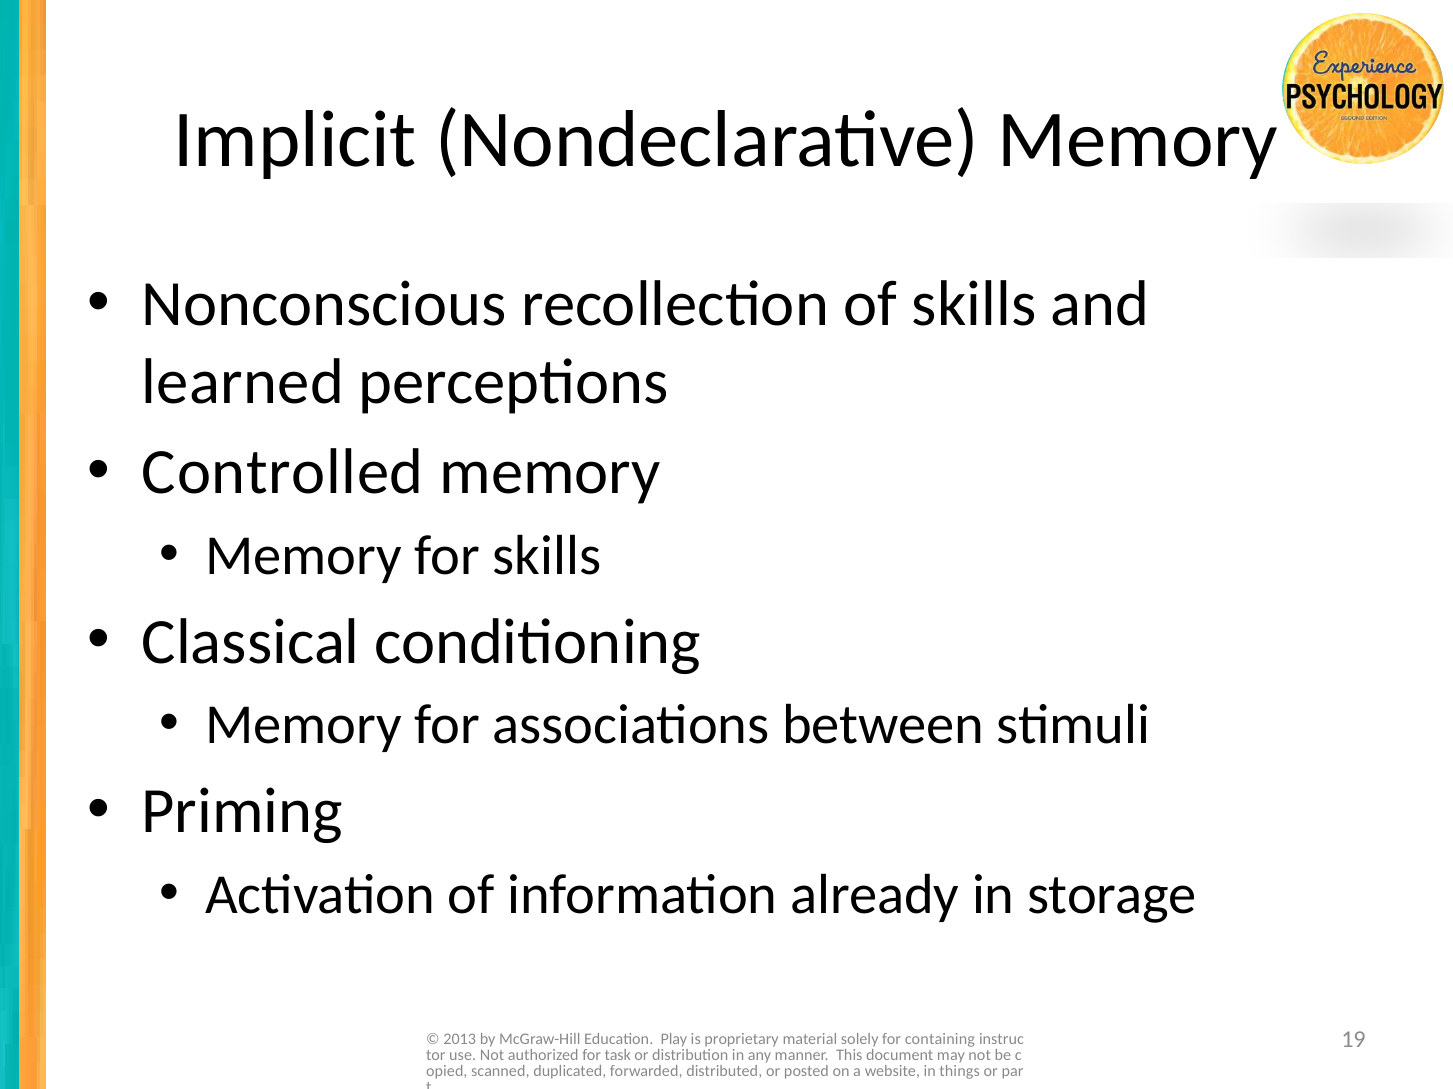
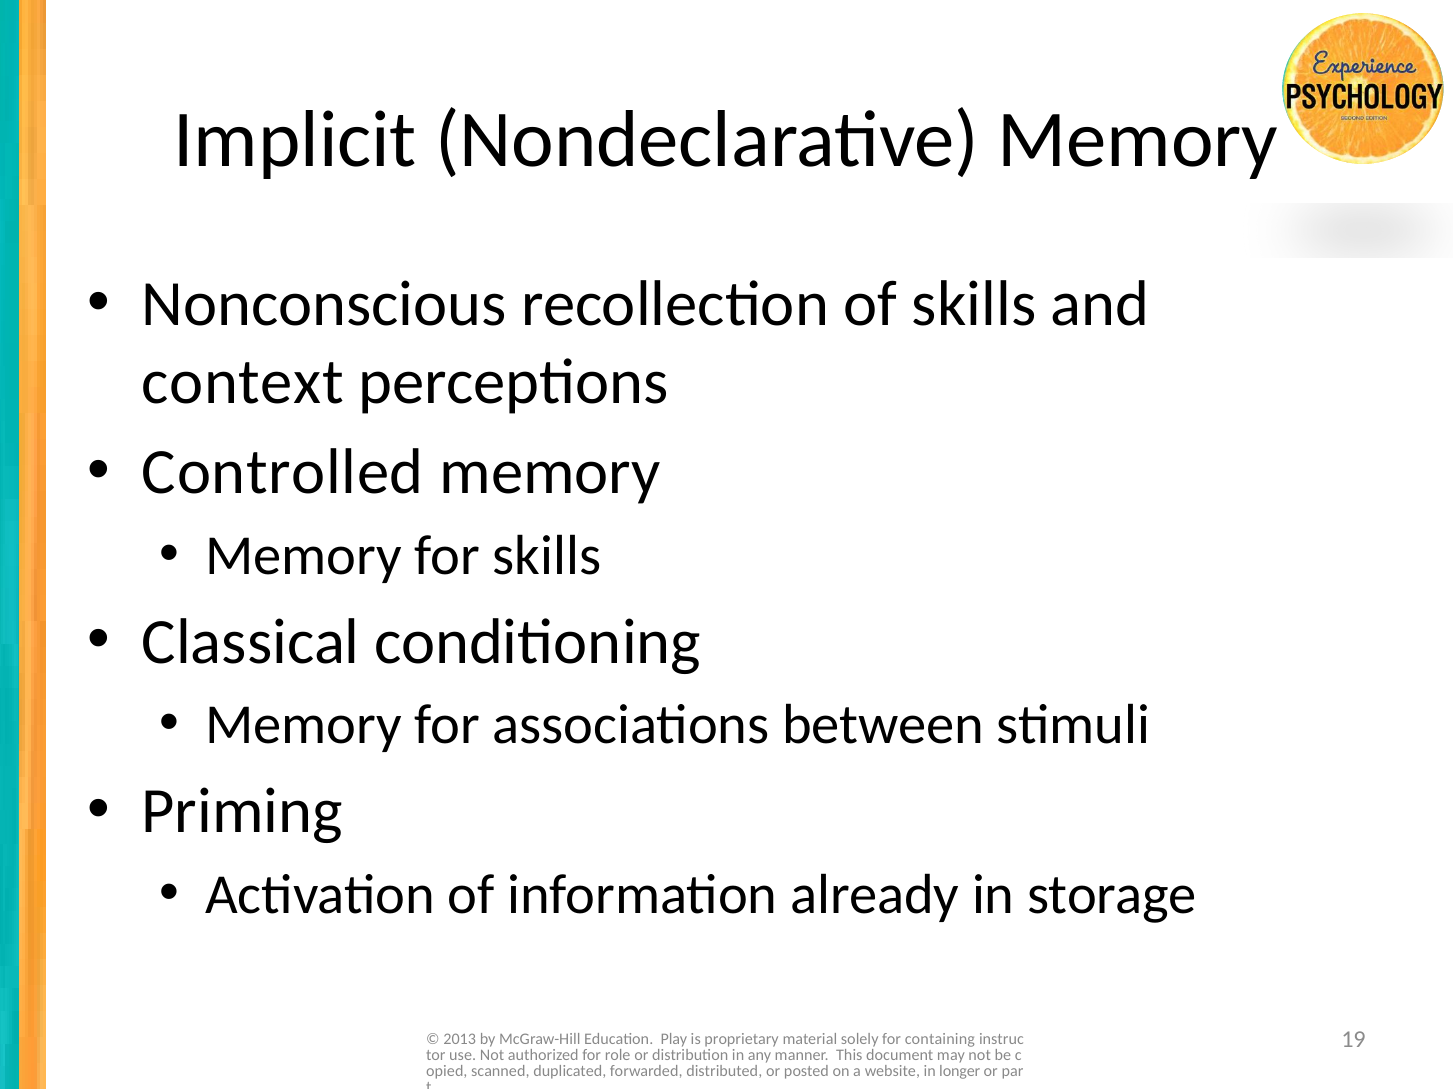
learned: learned -> context
task: task -> role
things: things -> longer
